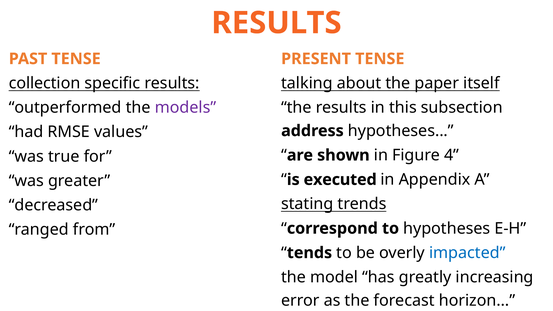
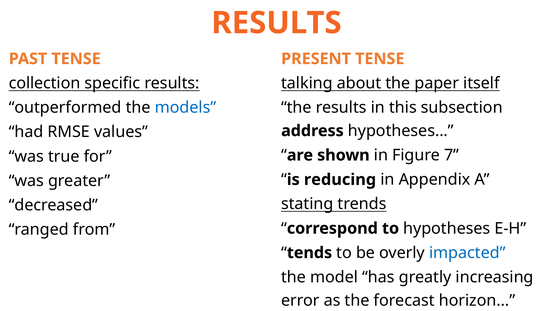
models colour: purple -> blue
4: 4 -> 7
executed: executed -> reducing
